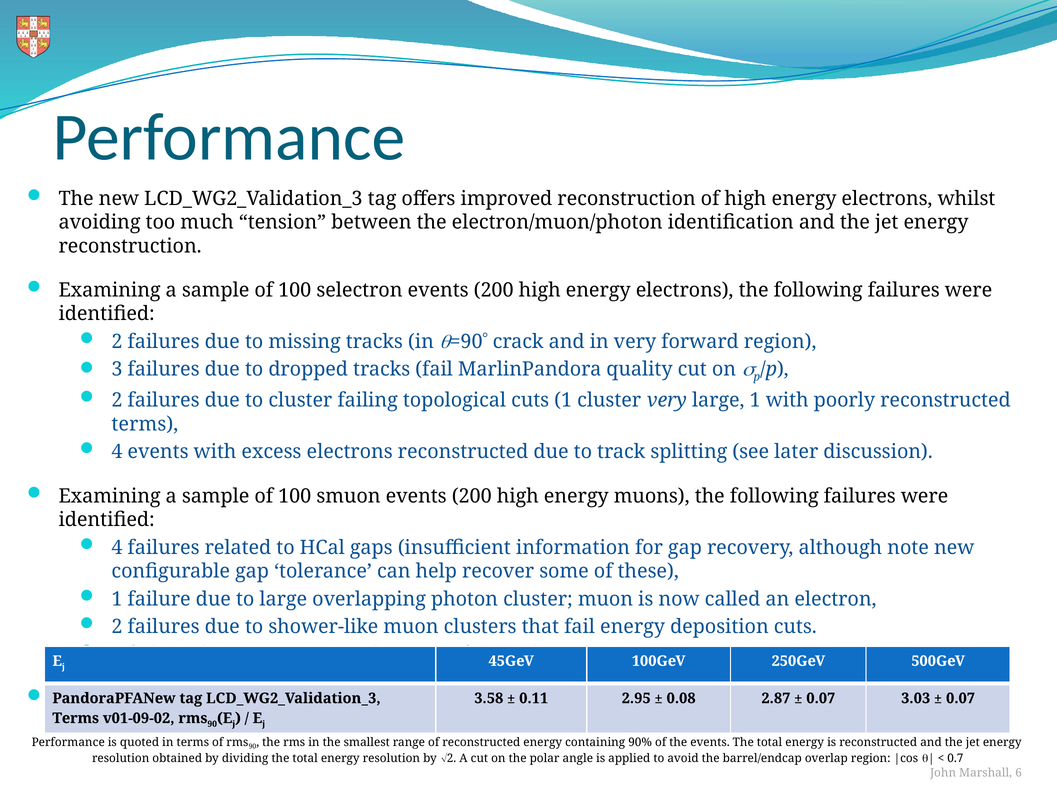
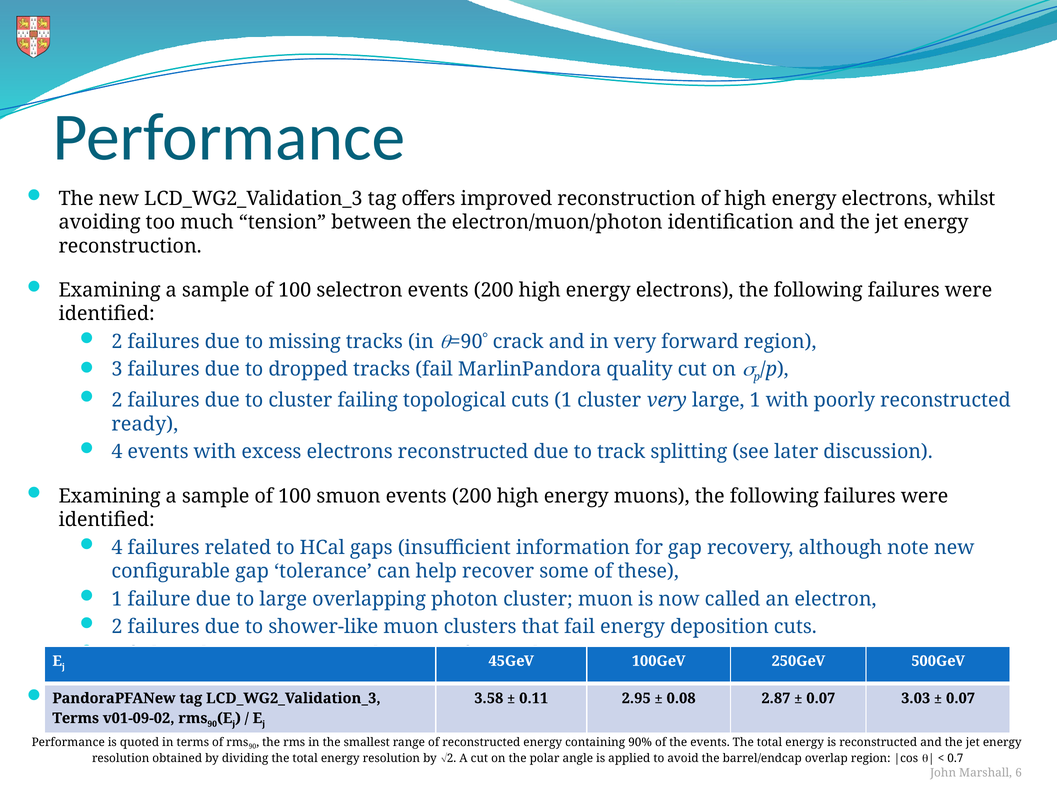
terms at (145, 424): terms -> ready
